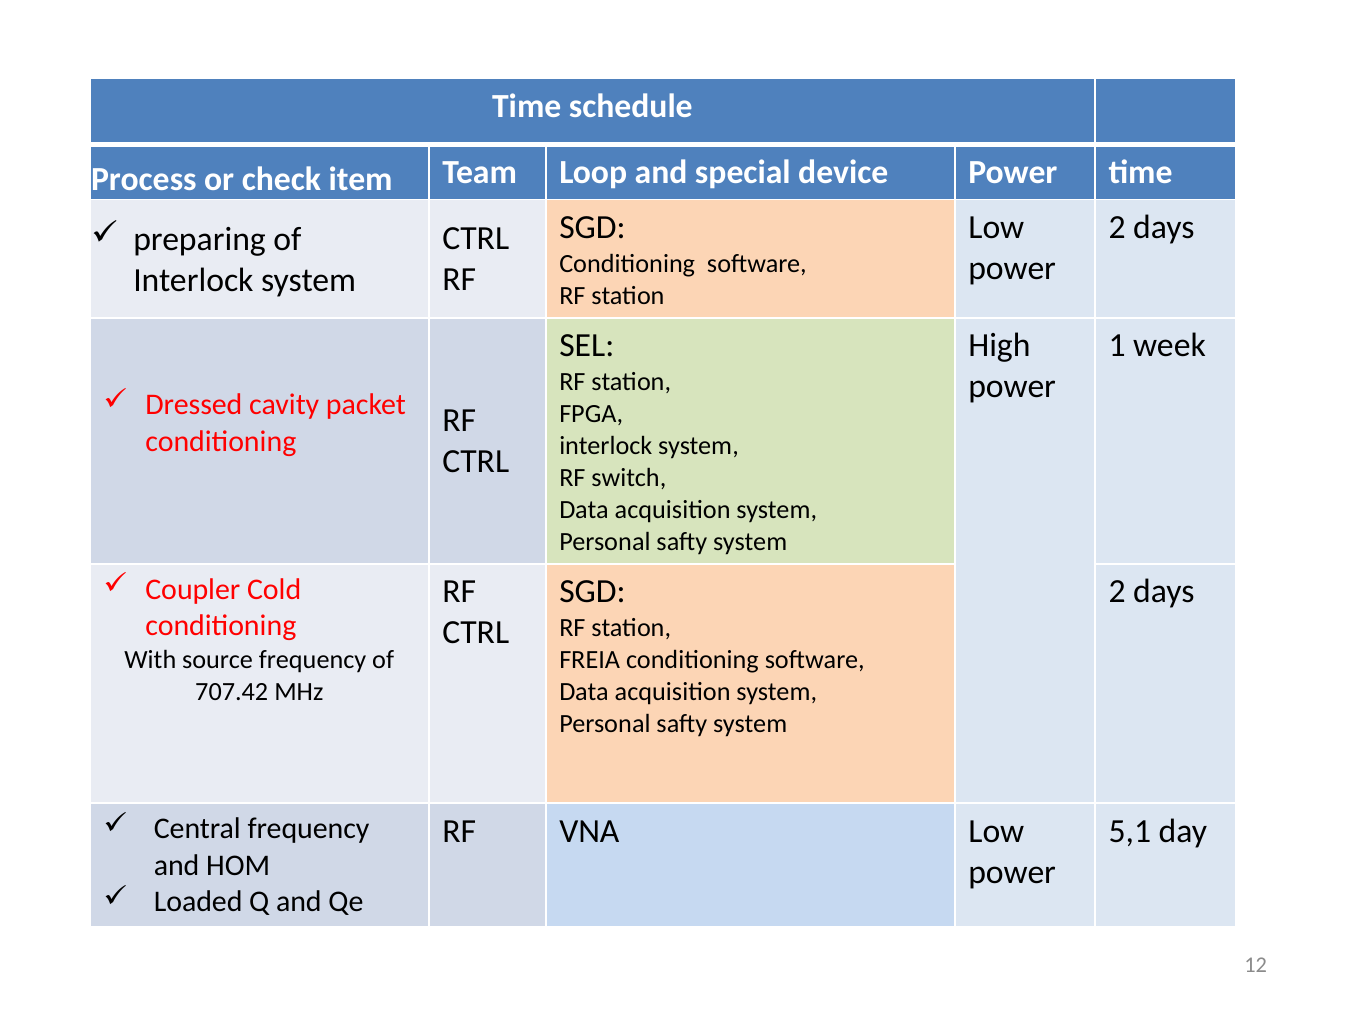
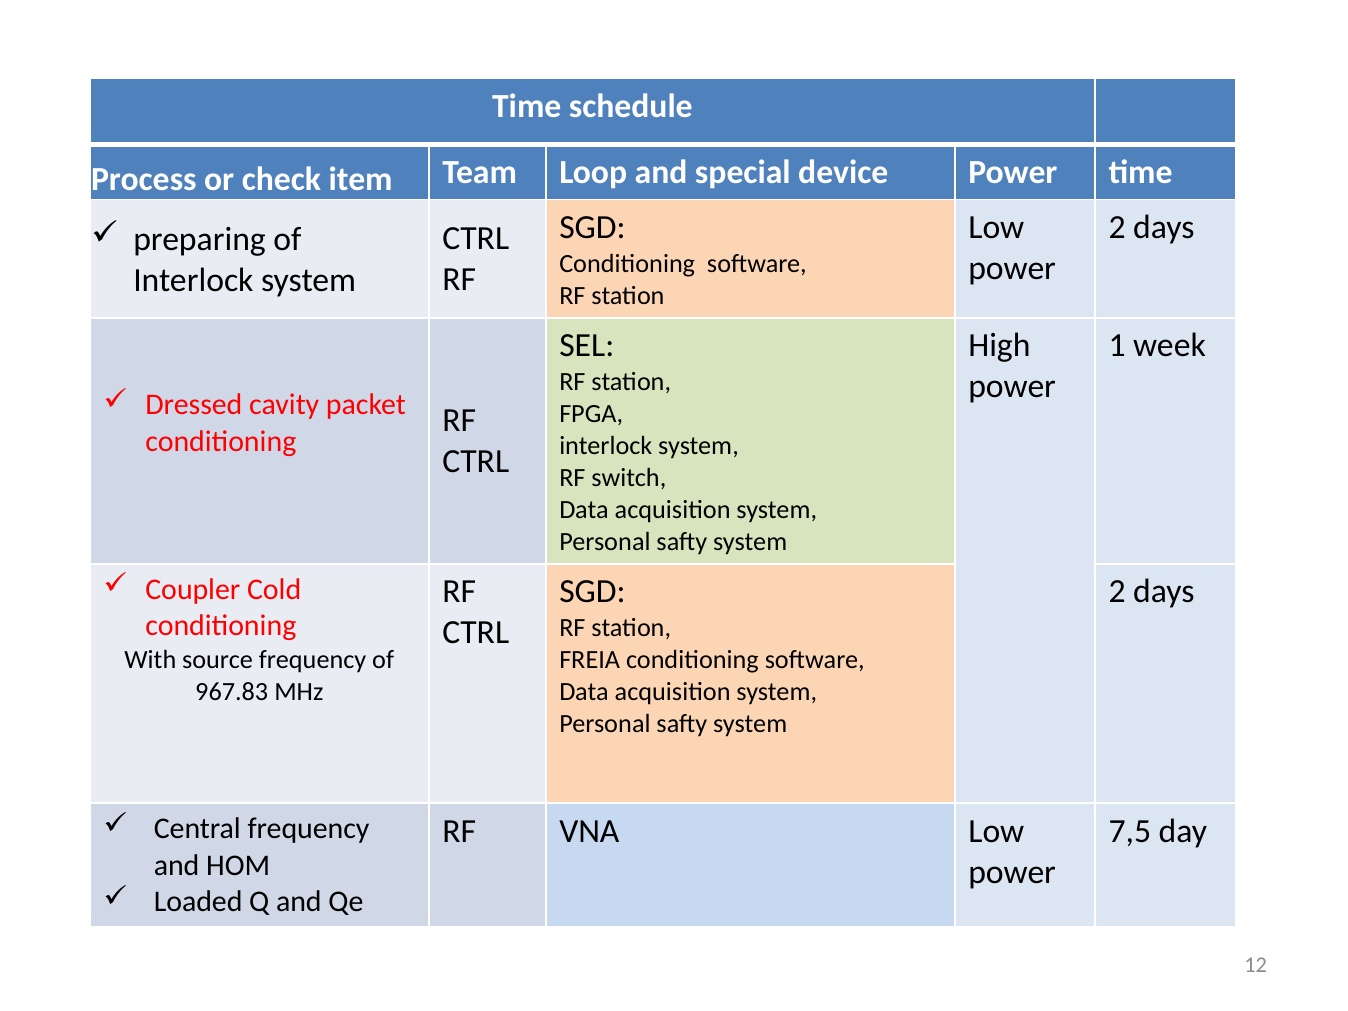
707.42: 707.42 -> 967.83
5,1: 5,1 -> 7,5
